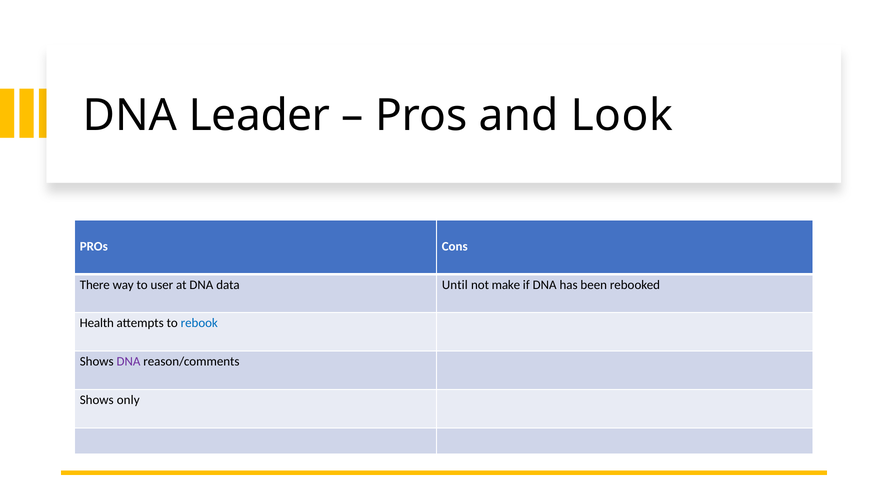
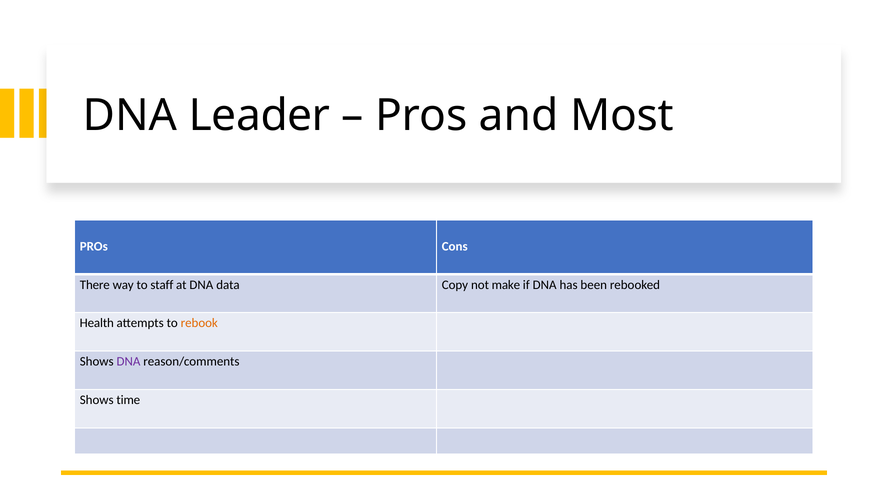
Look: Look -> Most
user: user -> staff
Until: Until -> Copy
rebook colour: blue -> orange
only: only -> time
